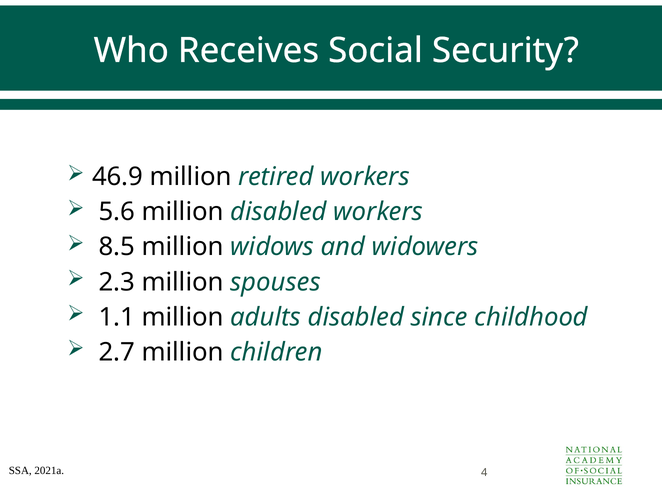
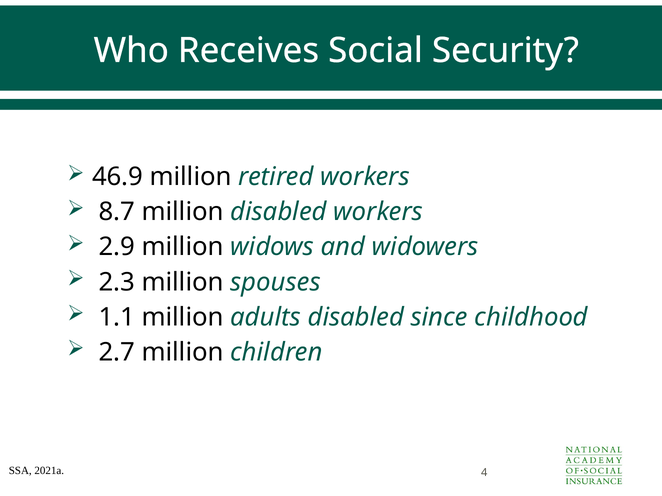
5.6: 5.6 -> 8.7
8.5: 8.5 -> 2.9
